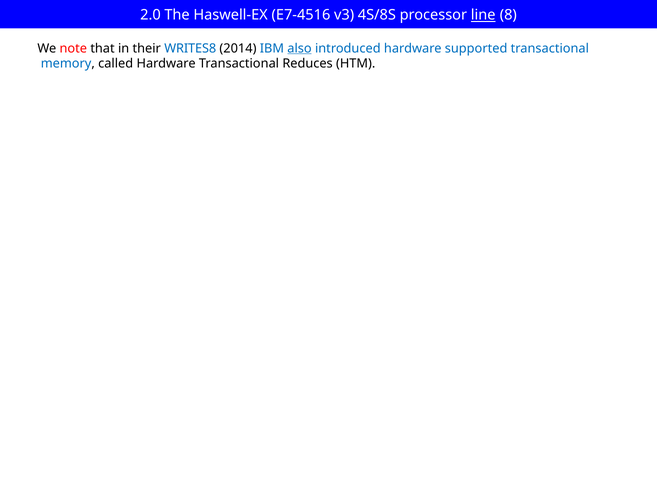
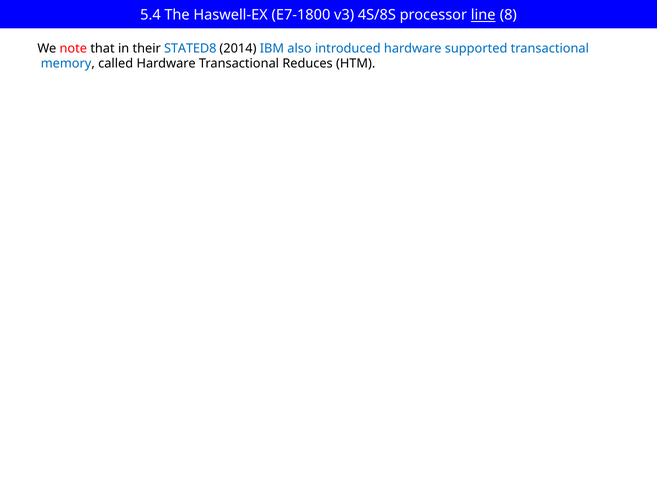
2.0: 2.0 -> 5.4
E7-4516: E7-4516 -> E7-1800
WRITES8: WRITES8 -> STATED8
also underline: present -> none
